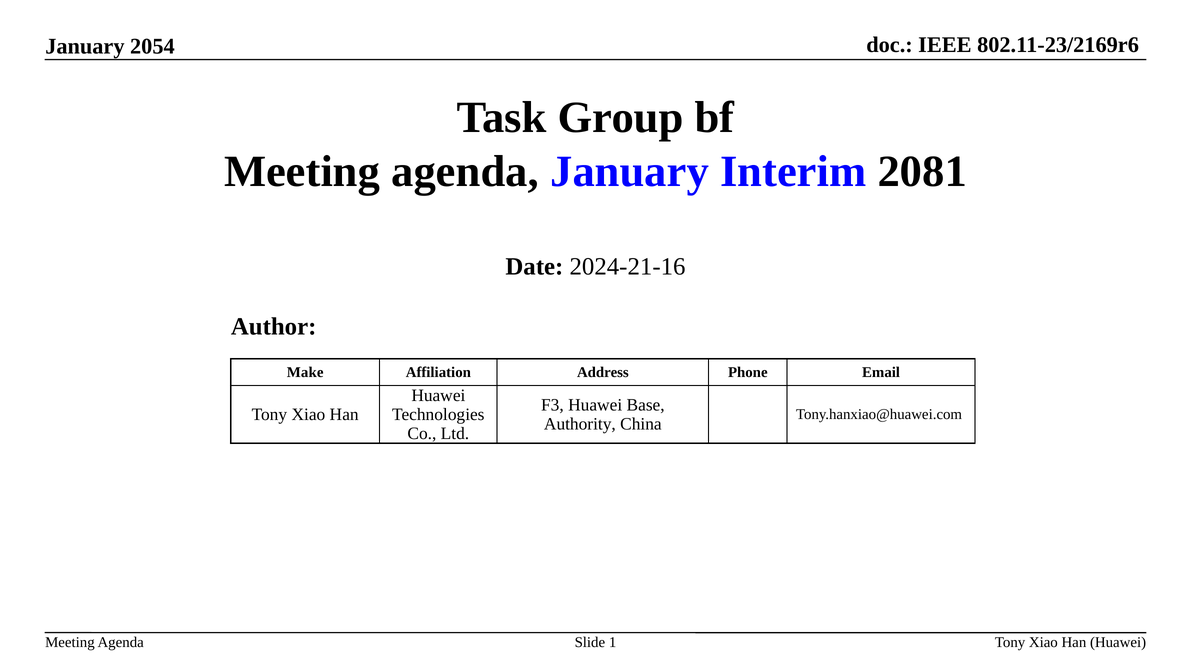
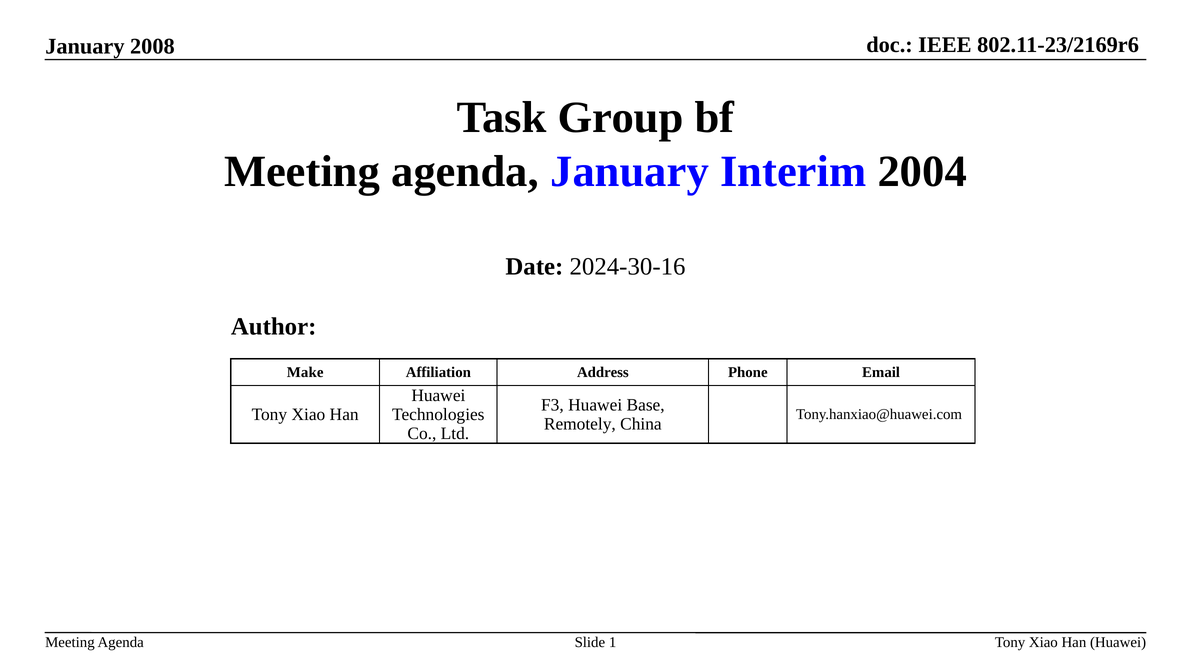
2054: 2054 -> 2008
2081: 2081 -> 2004
2024-21-16: 2024-21-16 -> 2024-30-16
Authority: Authority -> Remotely
